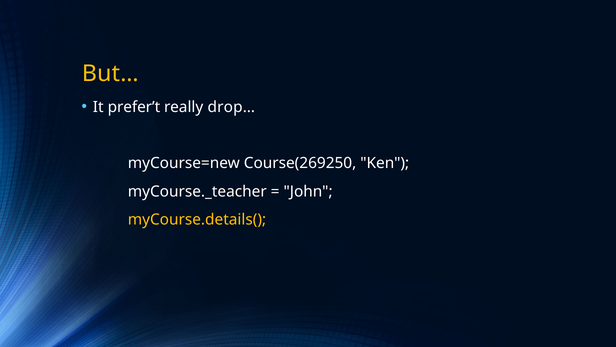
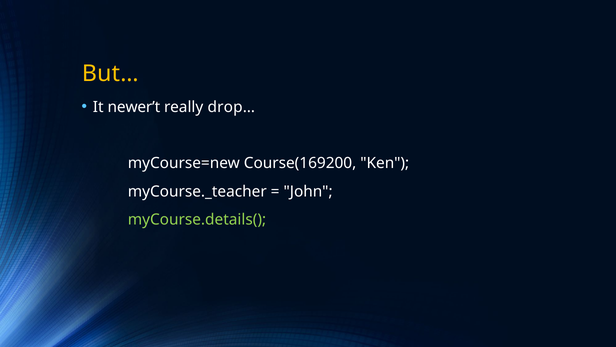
prefer’t: prefer’t -> newer’t
Course(269250: Course(269250 -> Course(169200
myCourse.details( colour: yellow -> light green
